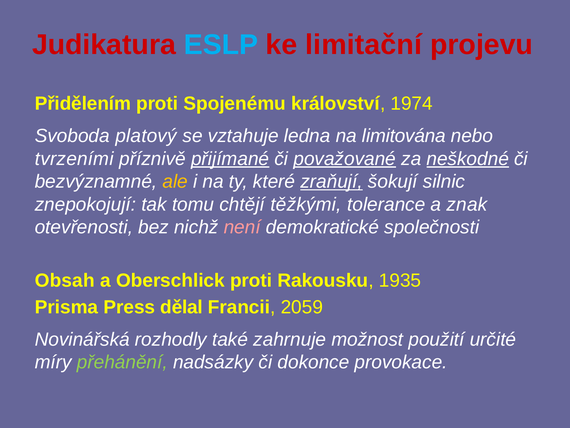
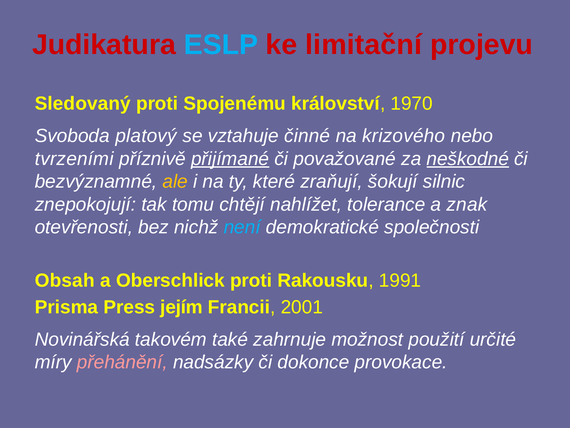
Přidělením: Přidělením -> Sledovaný
1974: 1974 -> 1970
ledna: ledna -> činné
limitována: limitována -> krizového
považované underline: present -> none
zraňují underline: present -> none
těžkými: těžkými -> nahlížet
není colour: pink -> light blue
1935: 1935 -> 1991
dělal: dělal -> jejím
2059: 2059 -> 2001
rozhodly: rozhodly -> takovém
přehánění colour: light green -> pink
